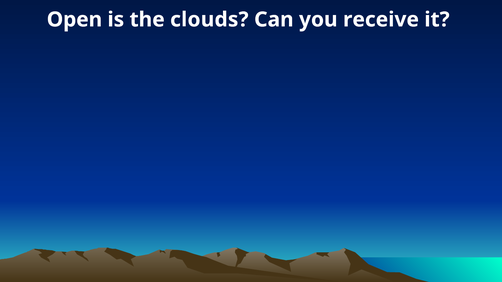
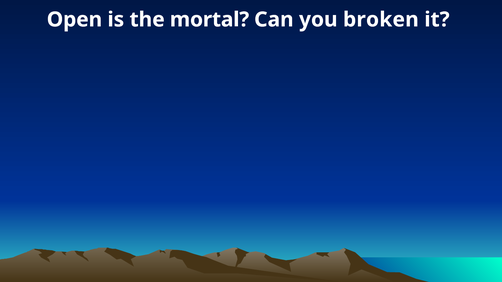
clouds: clouds -> mortal
receive: receive -> broken
